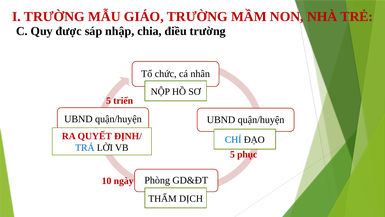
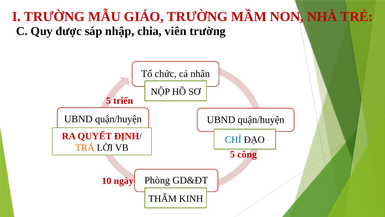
điều: điều -> viên
TRẢ colour: blue -> orange
phục: phục -> công
DỊCH: DỊCH -> KINH
